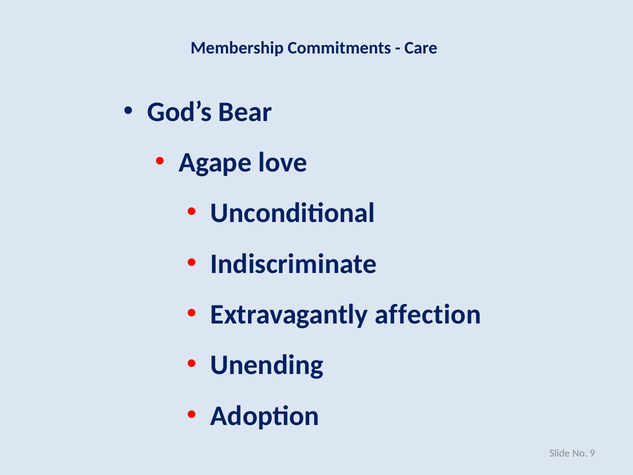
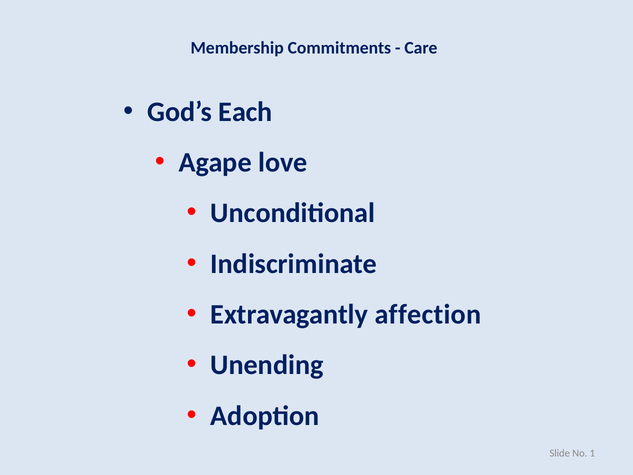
Bear: Bear -> Each
9: 9 -> 1
